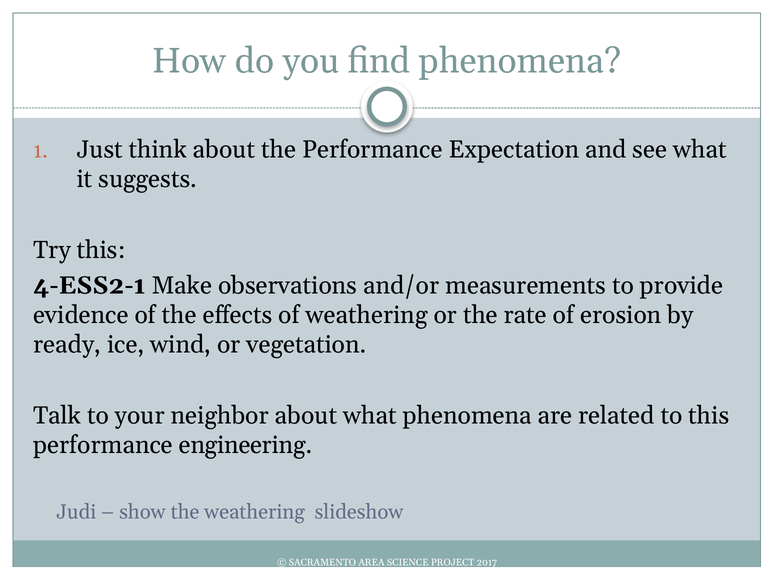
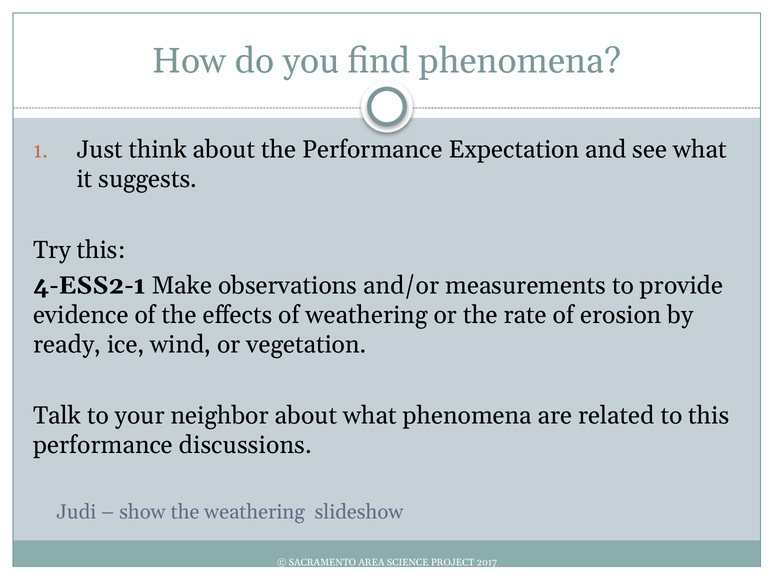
engineering: engineering -> discussions
